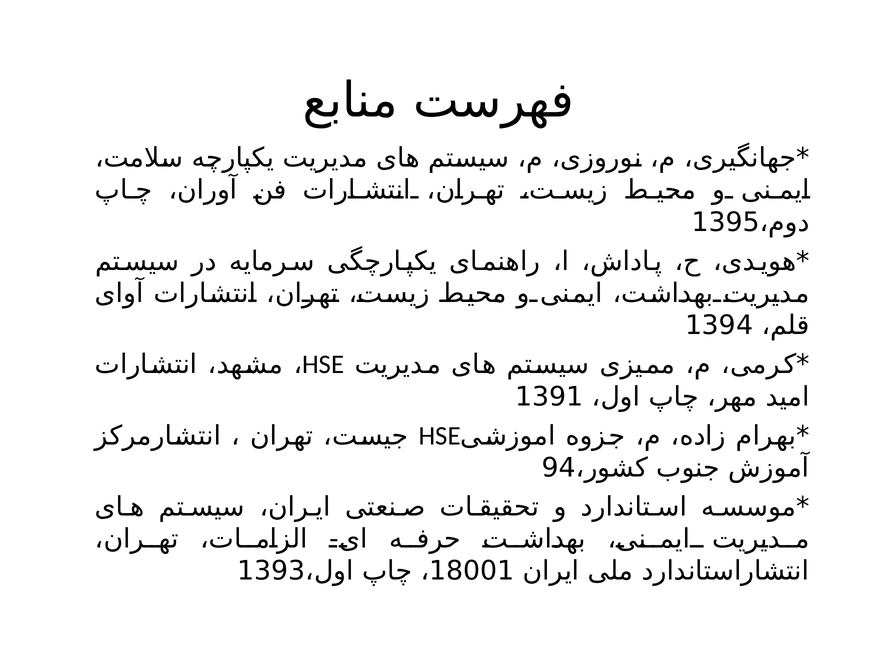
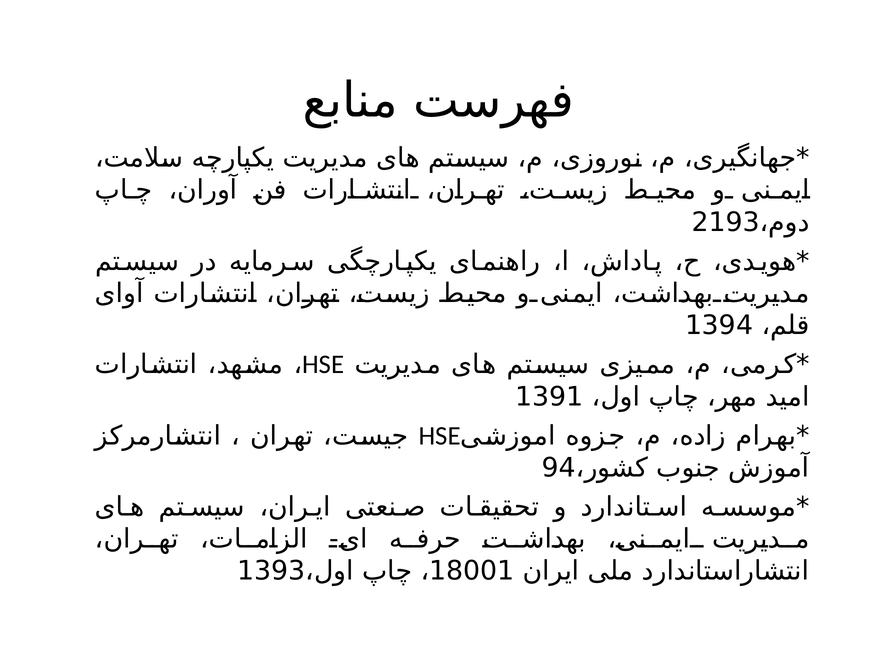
1395: 1395 -> 2193
